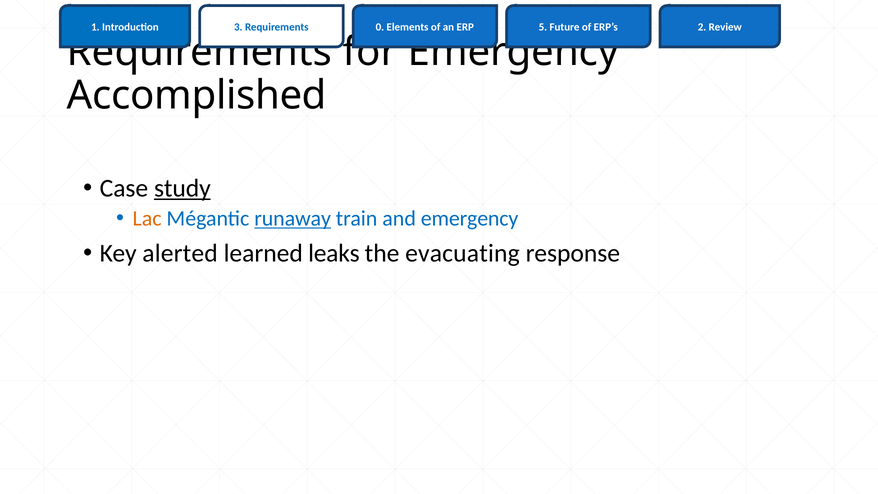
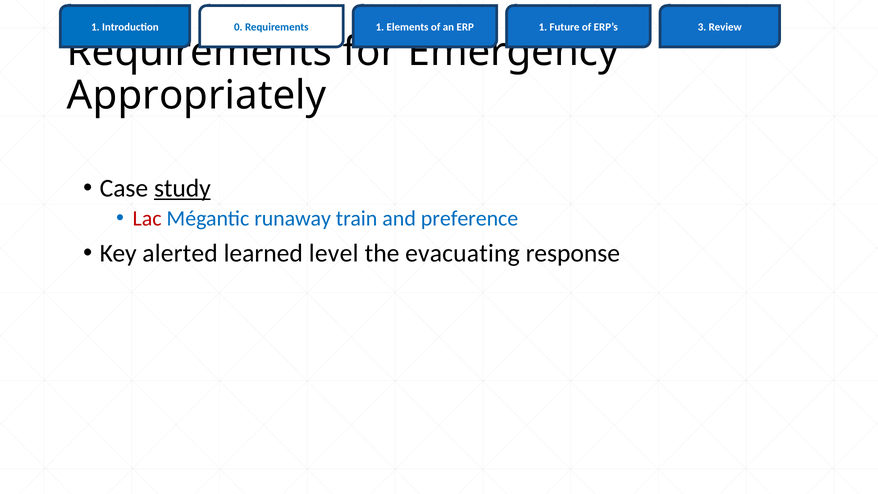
3: 3 -> 0
Requirements 0: 0 -> 1
ERP 5: 5 -> 1
2: 2 -> 3
Accomplished: Accomplished -> Appropriately
Lac colour: orange -> red
runaway underline: present -> none
and emergency: emergency -> preference
leaks: leaks -> level
